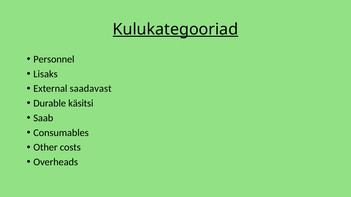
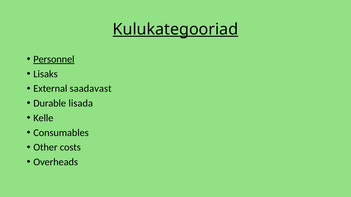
Personnel underline: none -> present
käsitsi: käsitsi -> lisada
Saab: Saab -> Kelle
